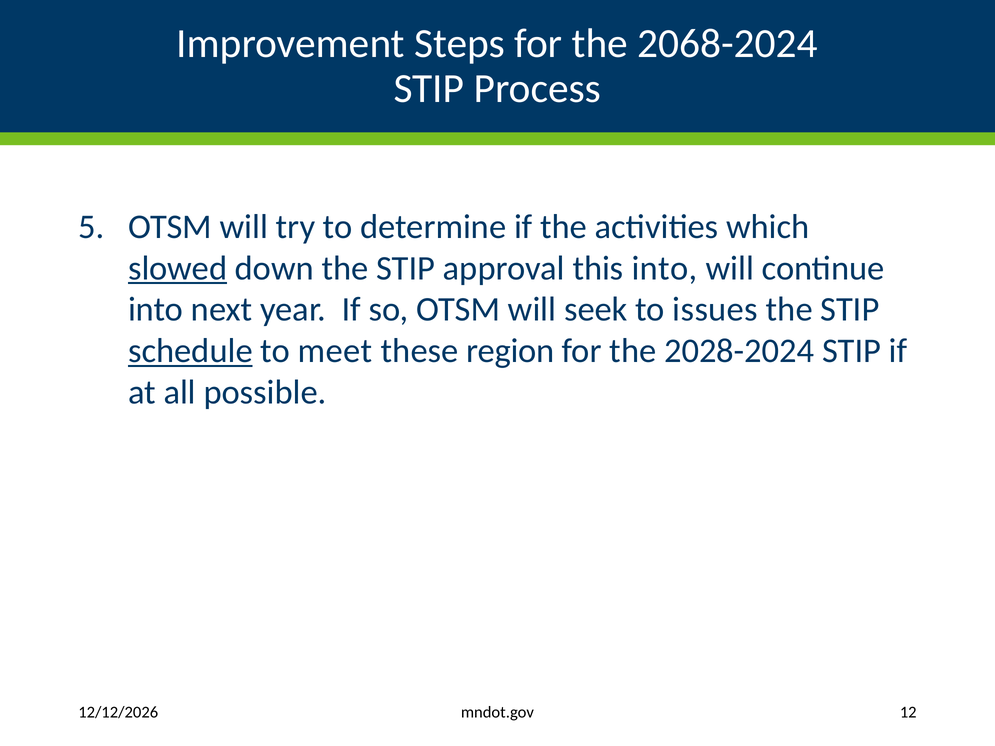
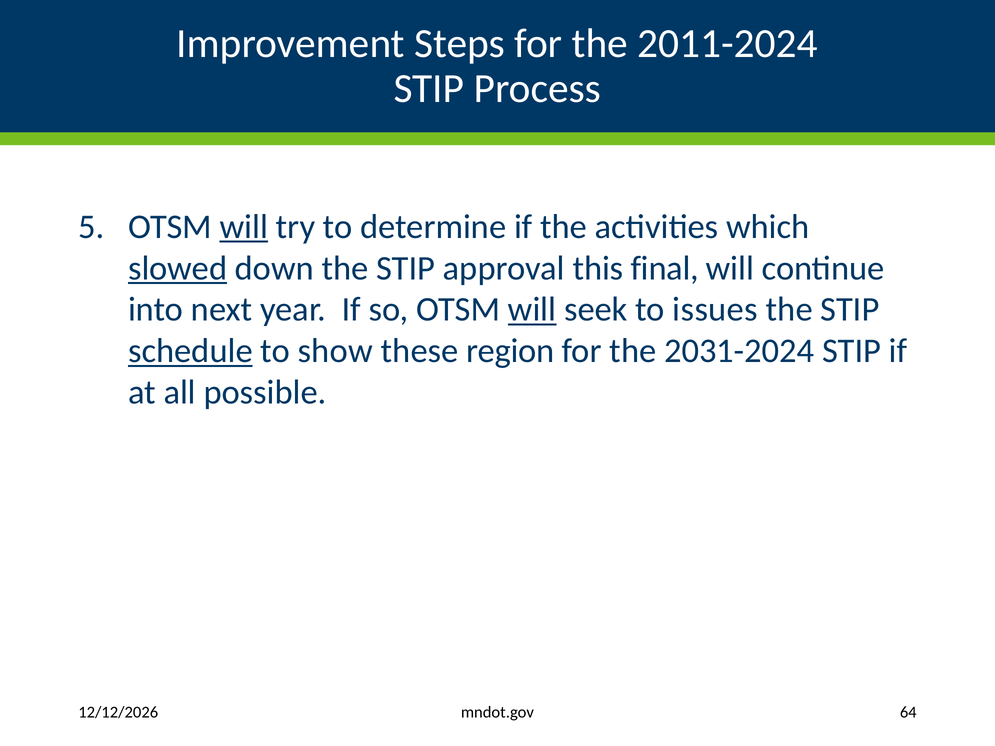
2068-2024: 2068-2024 -> 2011-2024
will at (244, 227) underline: none -> present
this into: into -> final
will at (532, 310) underline: none -> present
meet: meet -> show
2028-2024: 2028-2024 -> 2031-2024
12: 12 -> 64
